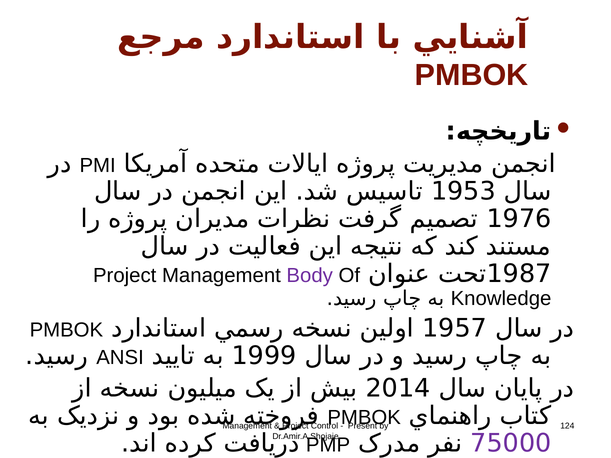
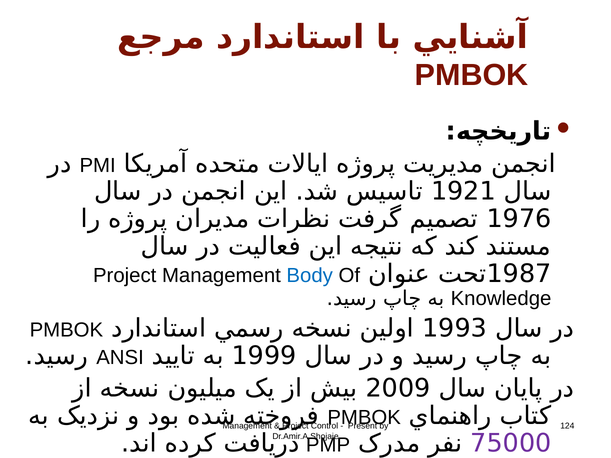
1953: 1953 -> 1921
Body colour: purple -> blue
1957: 1957 -> 1993
2014: 2014 -> 2009
